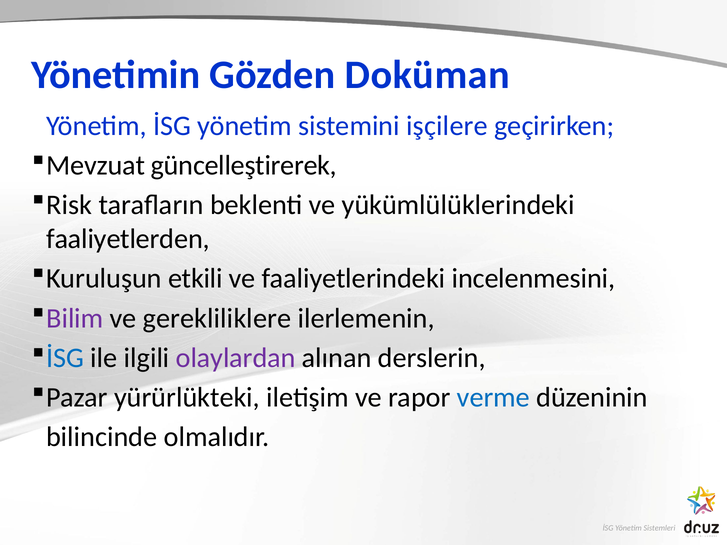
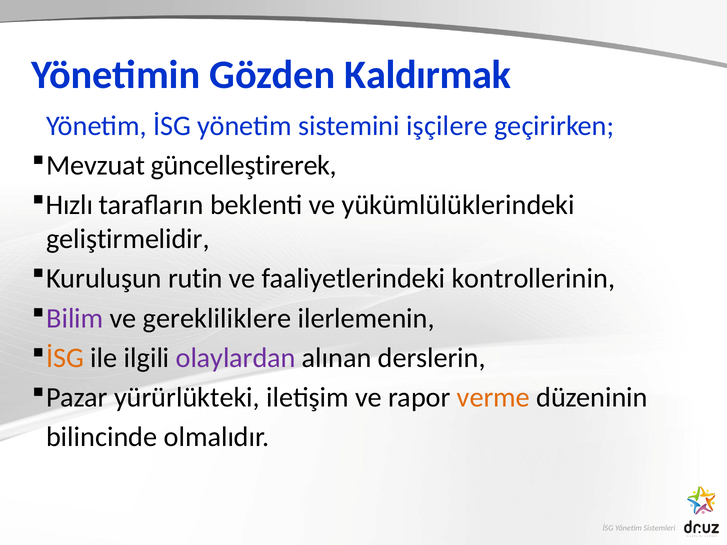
Doküman: Doküman -> Kaldırmak
Risk: Risk -> Hızlı
faaliyetlerden: faaliyetlerden -> geliştirmelidir
etkili: etkili -> rutin
incelenmesini: incelenmesini -> kontrollerinin
İSG at (65, 358) colour: blue -> orange
verme colour: blue -> orange
